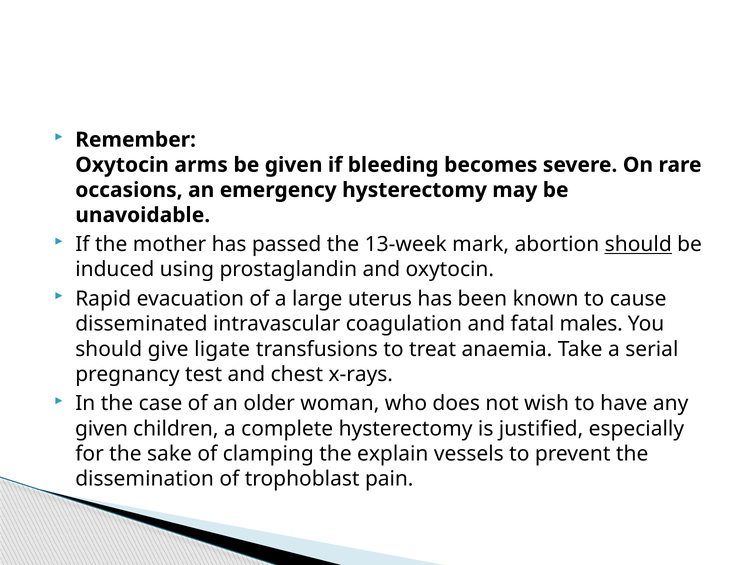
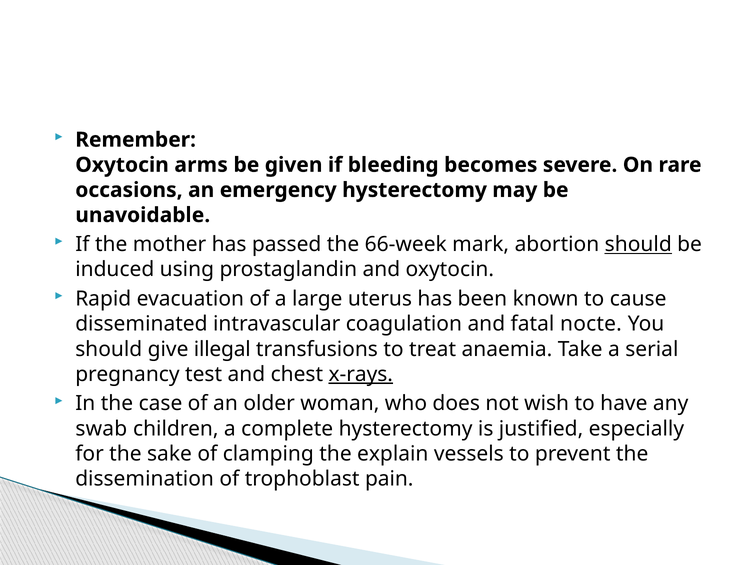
13-week: 13-week -> 66-week
males: males -> nocte
ligate: ligate -> illegal
x-rays underline: none -> present
given at (102, 429): given -> swab
